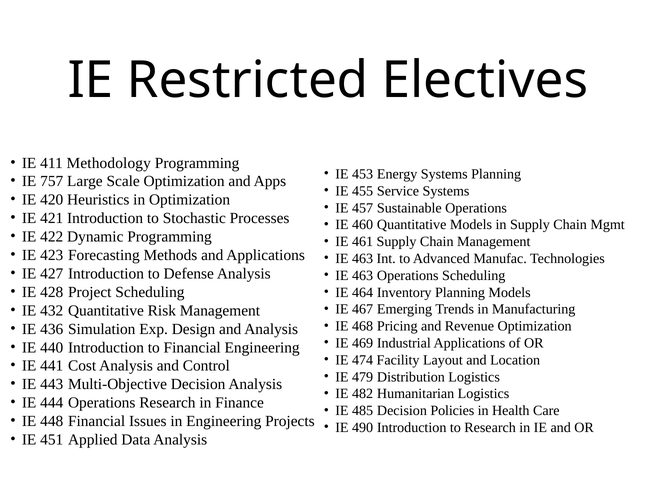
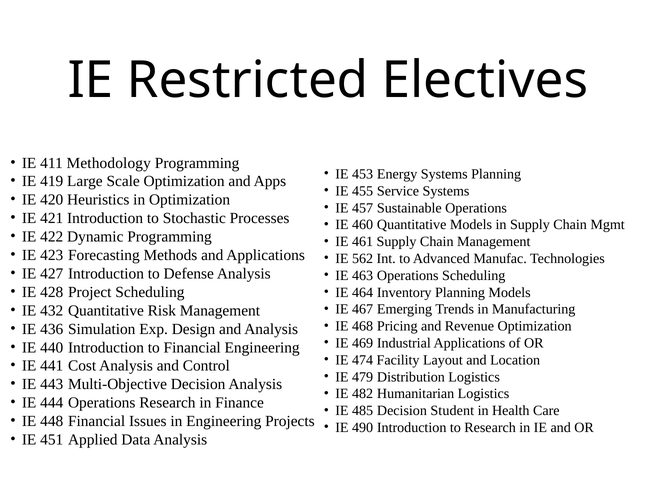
757: 757 -> 419
463 at (363, 259): 463 -> 562
Policies: Policies -> Student
